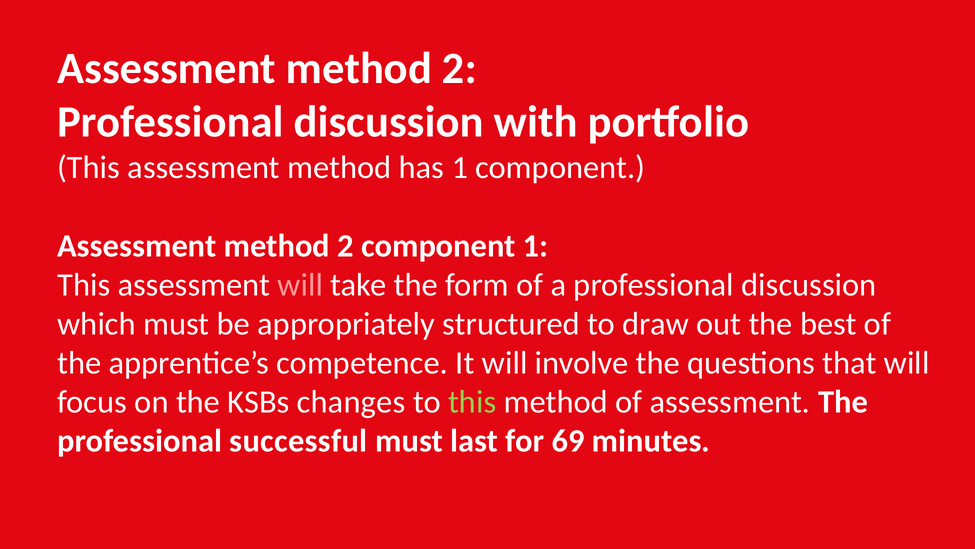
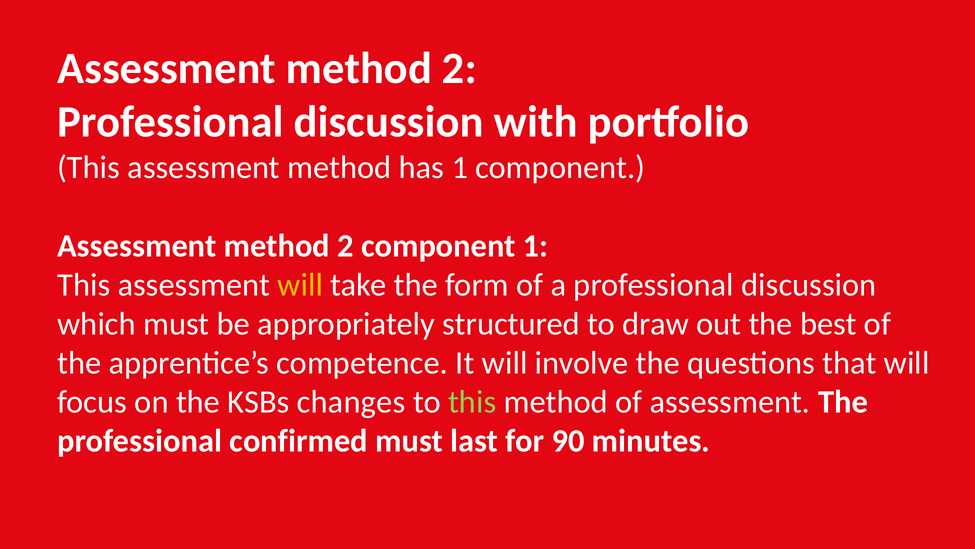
will at (300, 285) colour: pink -> yellow
successful: successful -> confirmed
69: 69 -> 90
